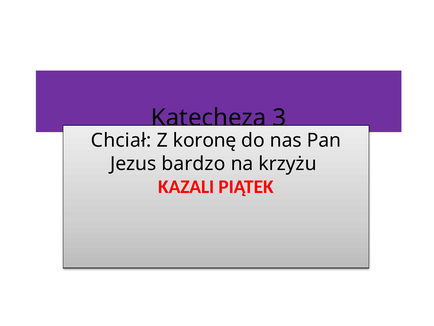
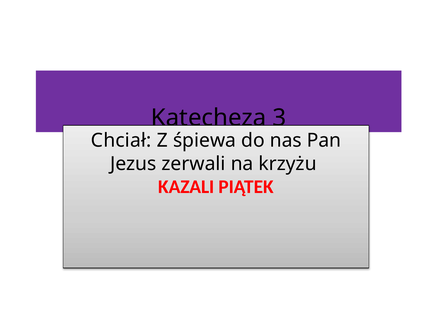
koronę: koronę -> śpiewa
bardzo: bardzo -> zerwali
